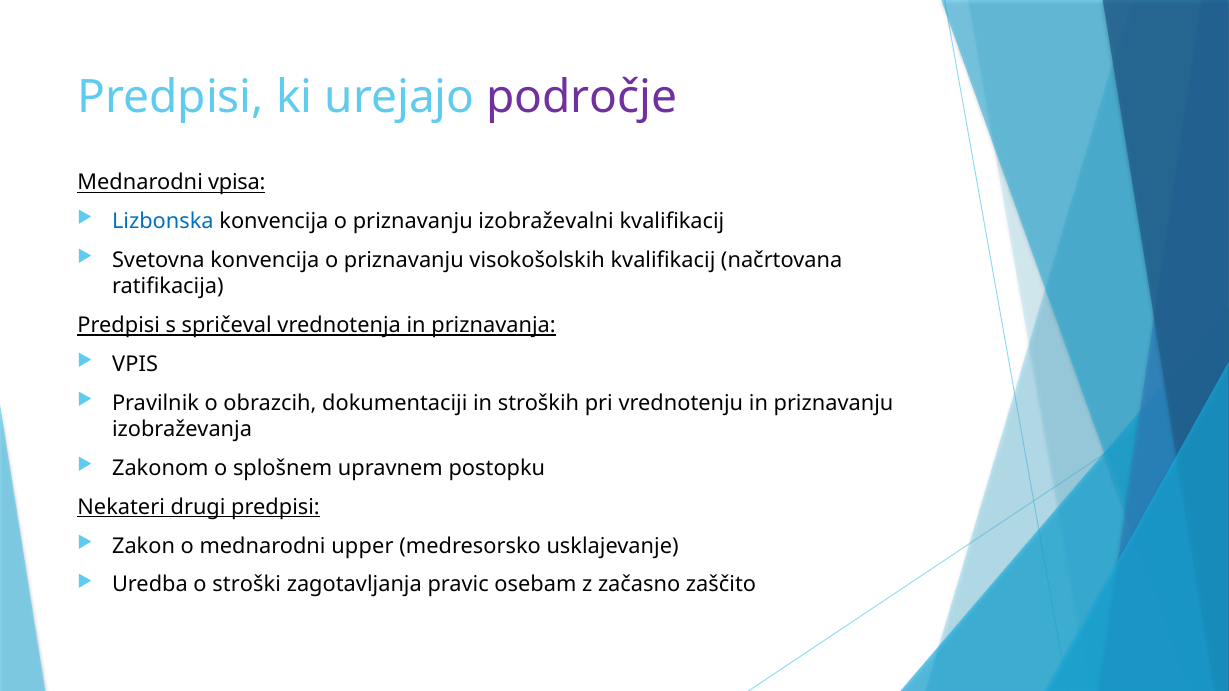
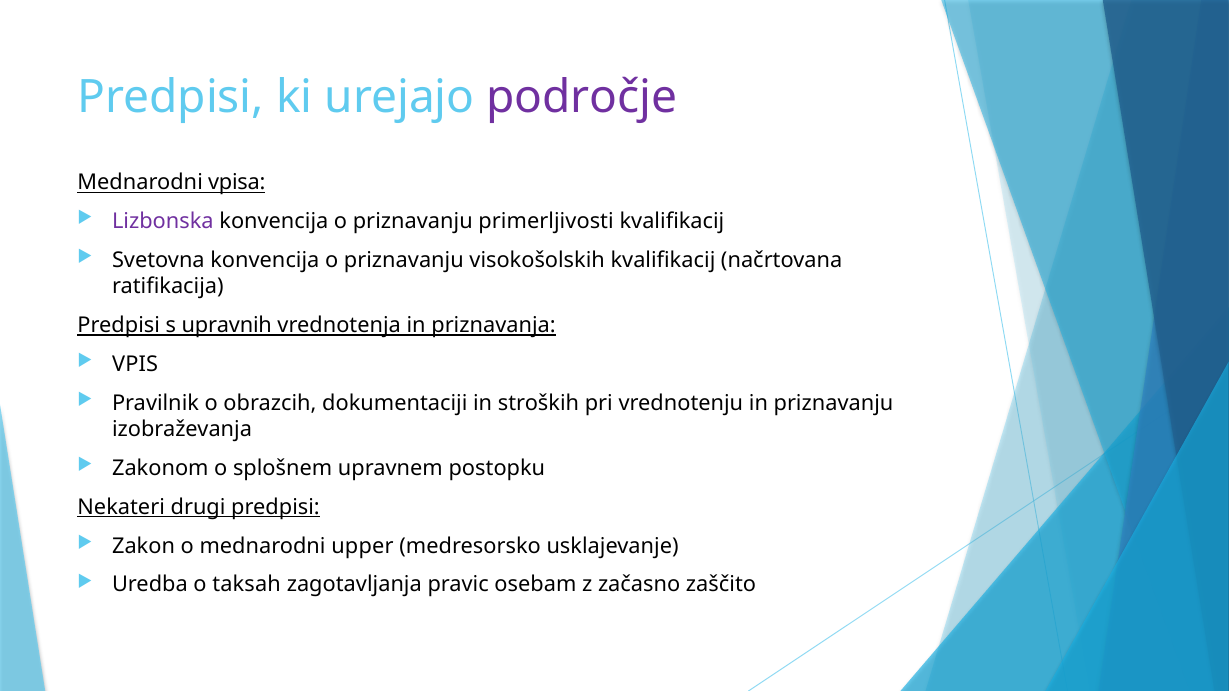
Lizbonska colour: blue -> purple
izobraževalni: izobraževalni -> primerljivosti
spričeval: spričeval -> upravnih
stroški: stroški -> taksah
